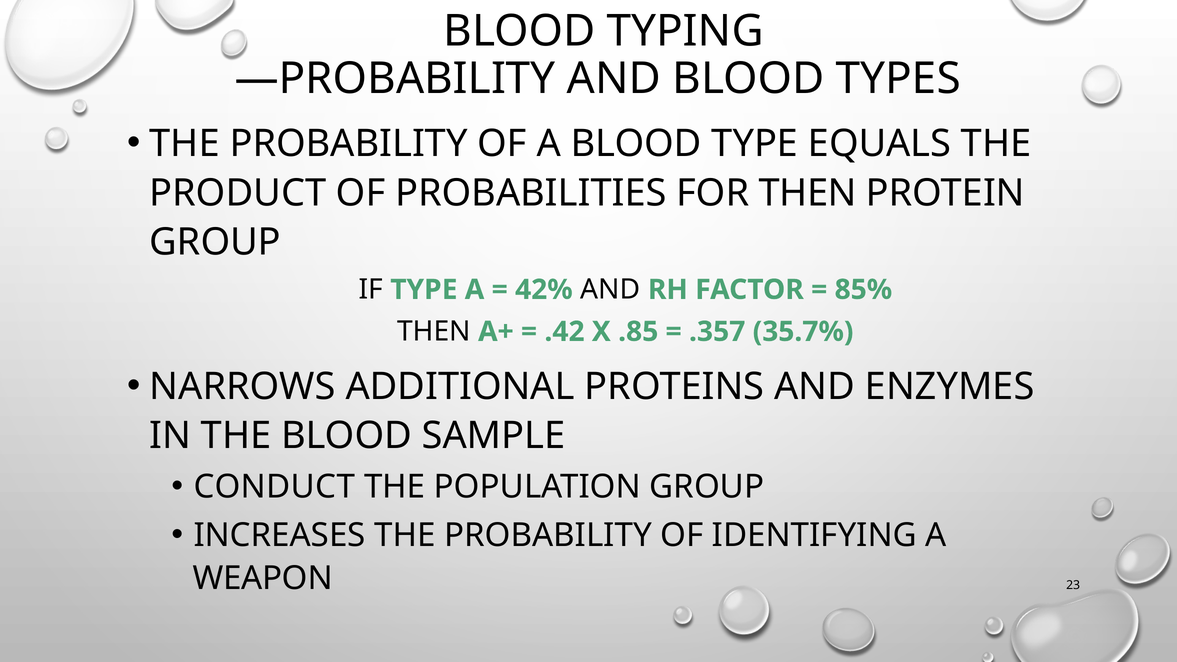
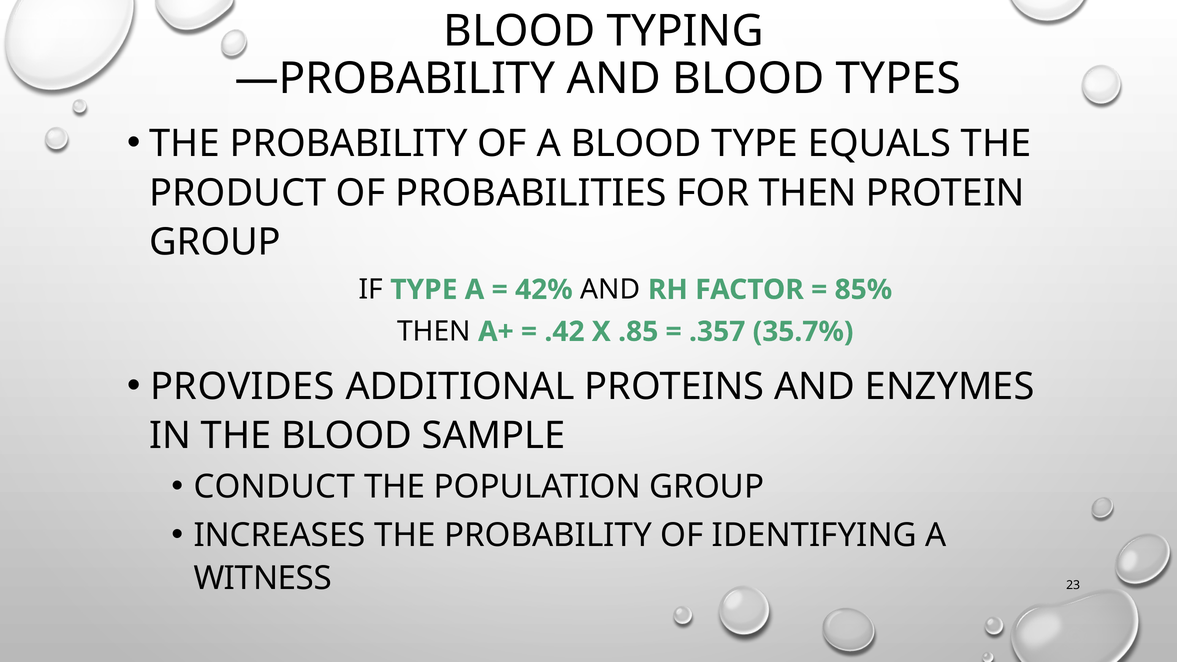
NARROWS: NARROWS -> PROVIDES
WEAPON: WEAPON -> WITNESS
